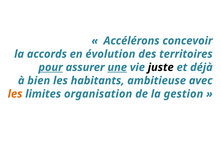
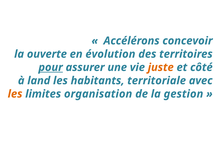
accords: accords -> ouverte
une underline: present -> none
juste colour: black -> orange
déjà: déjà -> côté
bien: bien -> land
ambitieuse: ambitieuse -> territoriale
